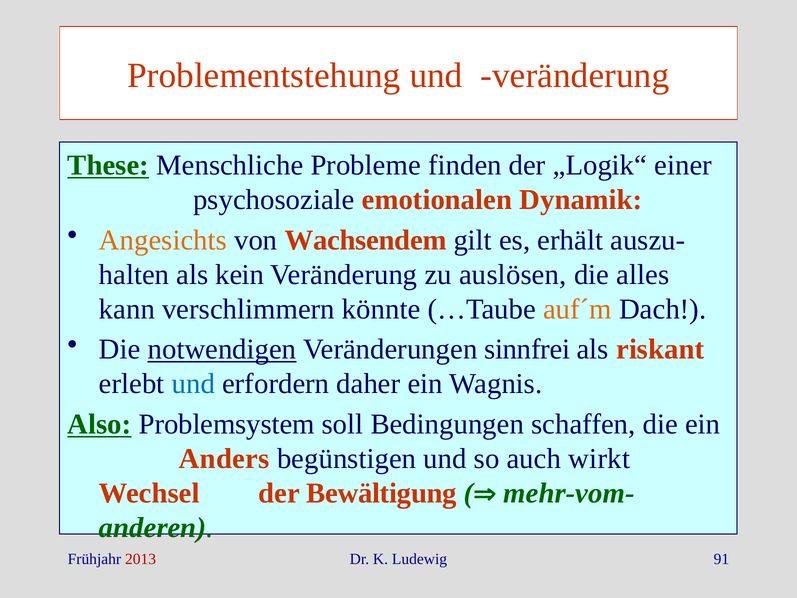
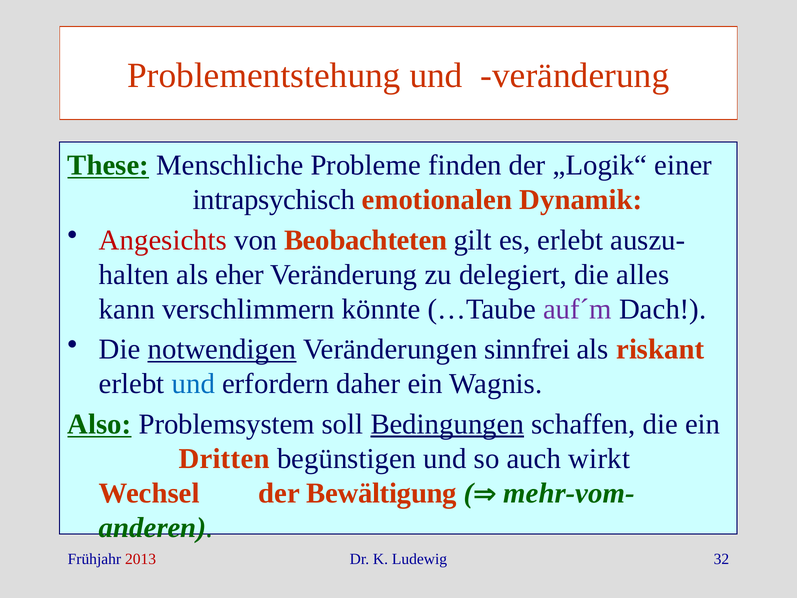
psychosoziale: psychosoziale -> intrapsychisch
Angesichts colour: orange -> red
Wachsendem: Wachsendem -> Beobachteten
es erhält: erhält -> erlebt
kein: kein -> eher
auslösen: auslösen -> delegiert
auf´m colour: orange -> purple
Bedingungen underline: none -> present
Anders: Anders -> Dritten
91: 91 -> 32
